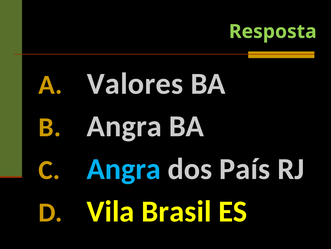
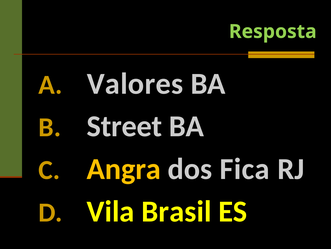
Angra at (124, 126): Angra -> Street
Angra at (124, 168) colour: light blue -> yellow
País: País -> Fica
